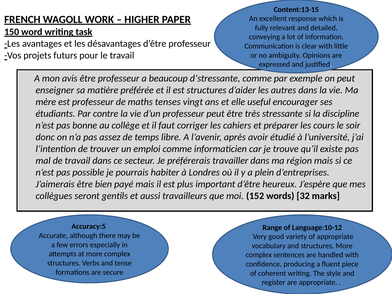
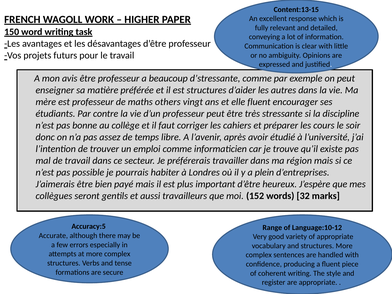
tenses: tenses -> others
elle useful: useful -> fluent
